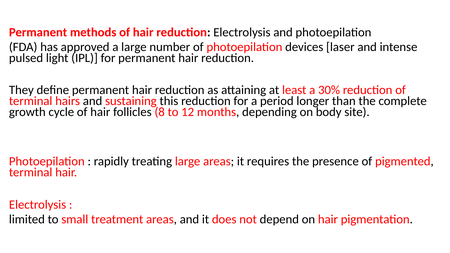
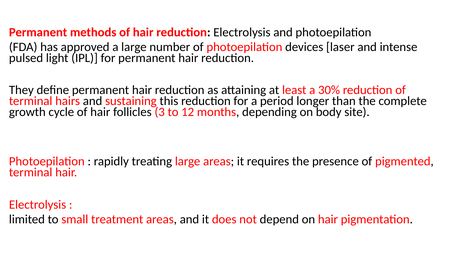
8: 8 -> 3
